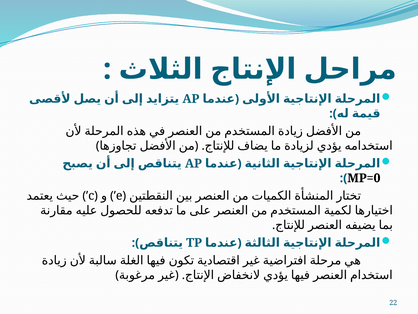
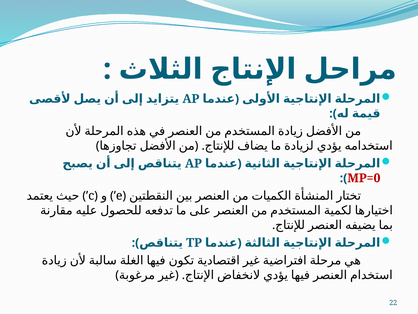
MP=0 colour: black -> red
